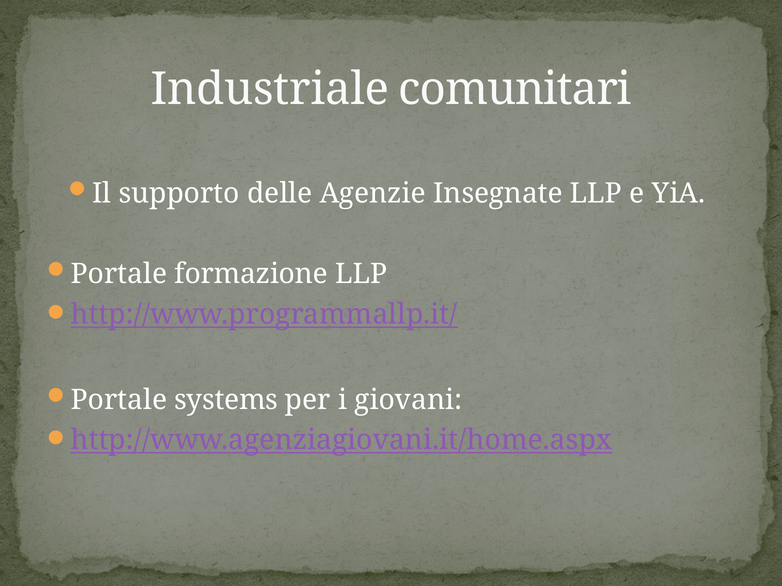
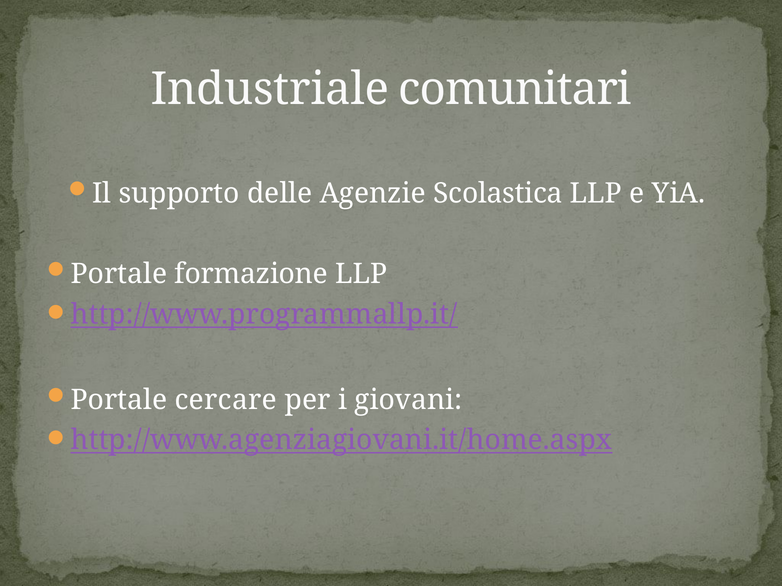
Insegnate: Insegnate -> Scolastica
systems: systems -> cercare
